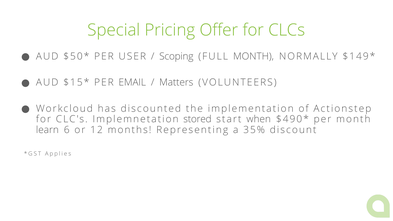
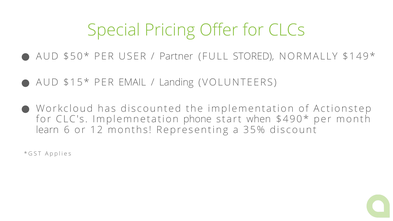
Scoping: Scoping -> Partner
FULL MONTH: MONTH -> STORED
Matters: Matters -> Landing
stored: stored -> phone
